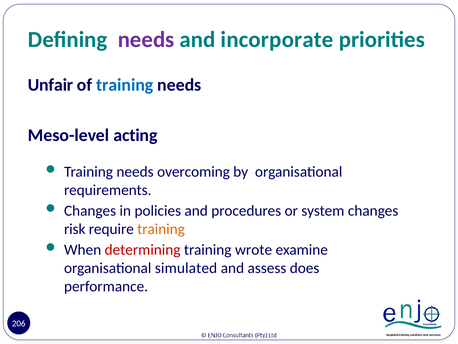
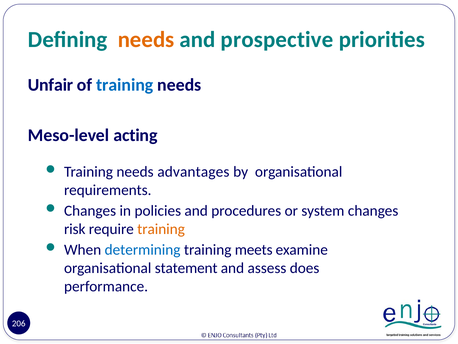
needs at (146, 39) colour: purple -> orange
incorporate: incorporate -> prospective
overcoming: overcoming -> advantages
determining colour: red -> blue
wrote: wrote -> meets
simulated: simulated -> statement
